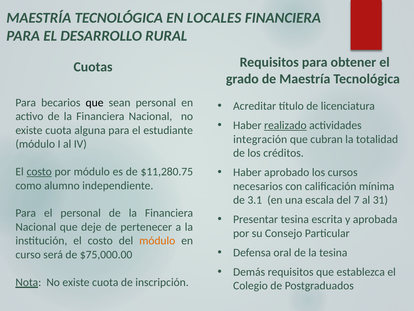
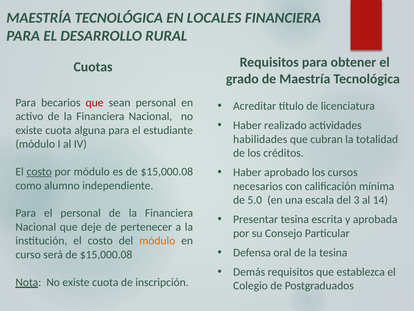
que at (95, 102) colour: black -> red
realizado underline: present -> none
integración: integración -> habilidades
es de $11,280.75: $11,280.75 -> $15,000.08
3.1: 3.1 -> 5.0
7: 7 -> 3
31: 31 -> 14
será de $75,000.00: $75,000.00 -> $15,000.08
